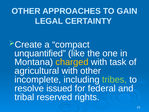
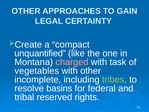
charged colour: yellow -> pink
agricultural: agricultural -> vegetables
issued: issued -> basins
